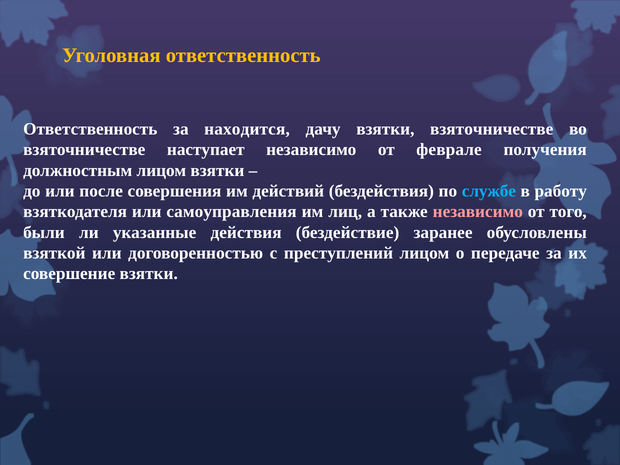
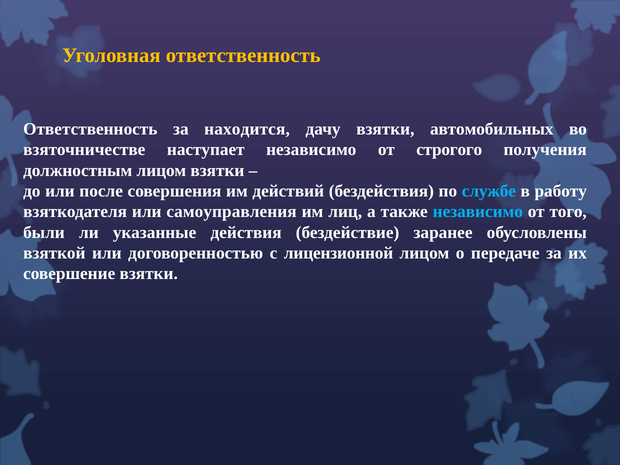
взятки взяточничестве: взяточничестве -> автомобильных
феврале: феврале -> строгого
независимо at (478, 212) colour: pink -> light blue
преступлений: преступлений -> лицензионной
